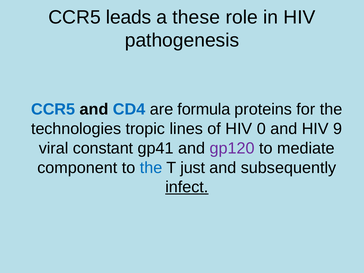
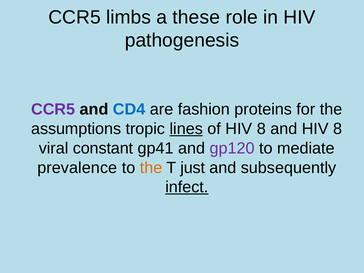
leads: leads -> limbs
CCR5 at (53, 109) colour: blue -> purple
formula: formula -> fashion
technologies: technologies -> assumptions
lines underline: none -> present
of HIV 0: 0 -> 8
and HIV 9: 9 -> 8
component: component -> prevalence
the at (151, 168) colour: blue -> orange
